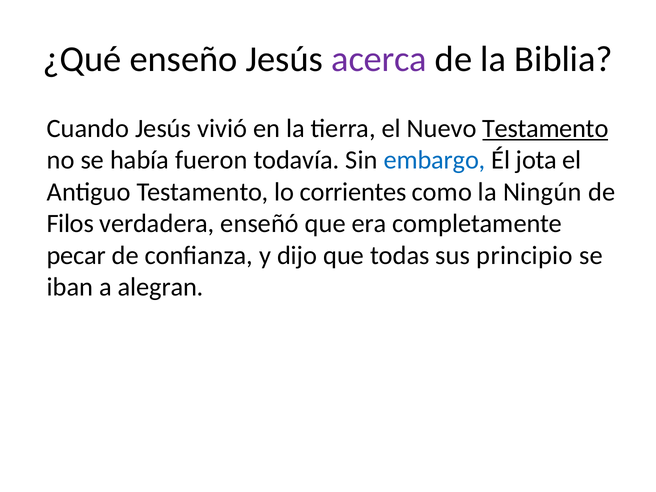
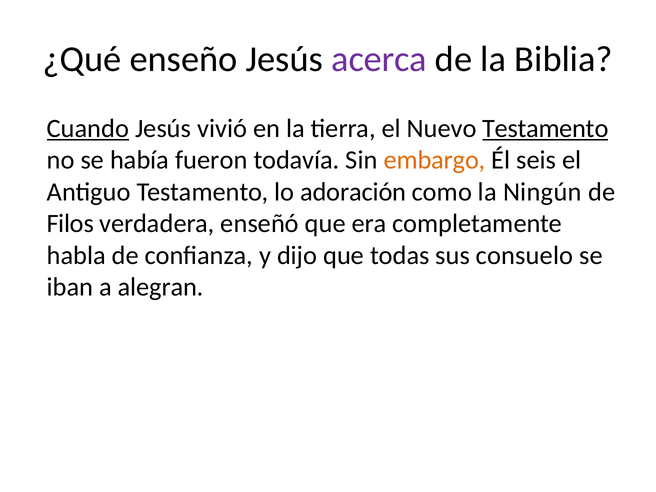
Cuando underline: none -> present
embargo colour: blue -> orange
jota: jota -> seis
corrientes: corrientes -> adoración
pecar: pecar -> habla
principio: principio -> consuelo
